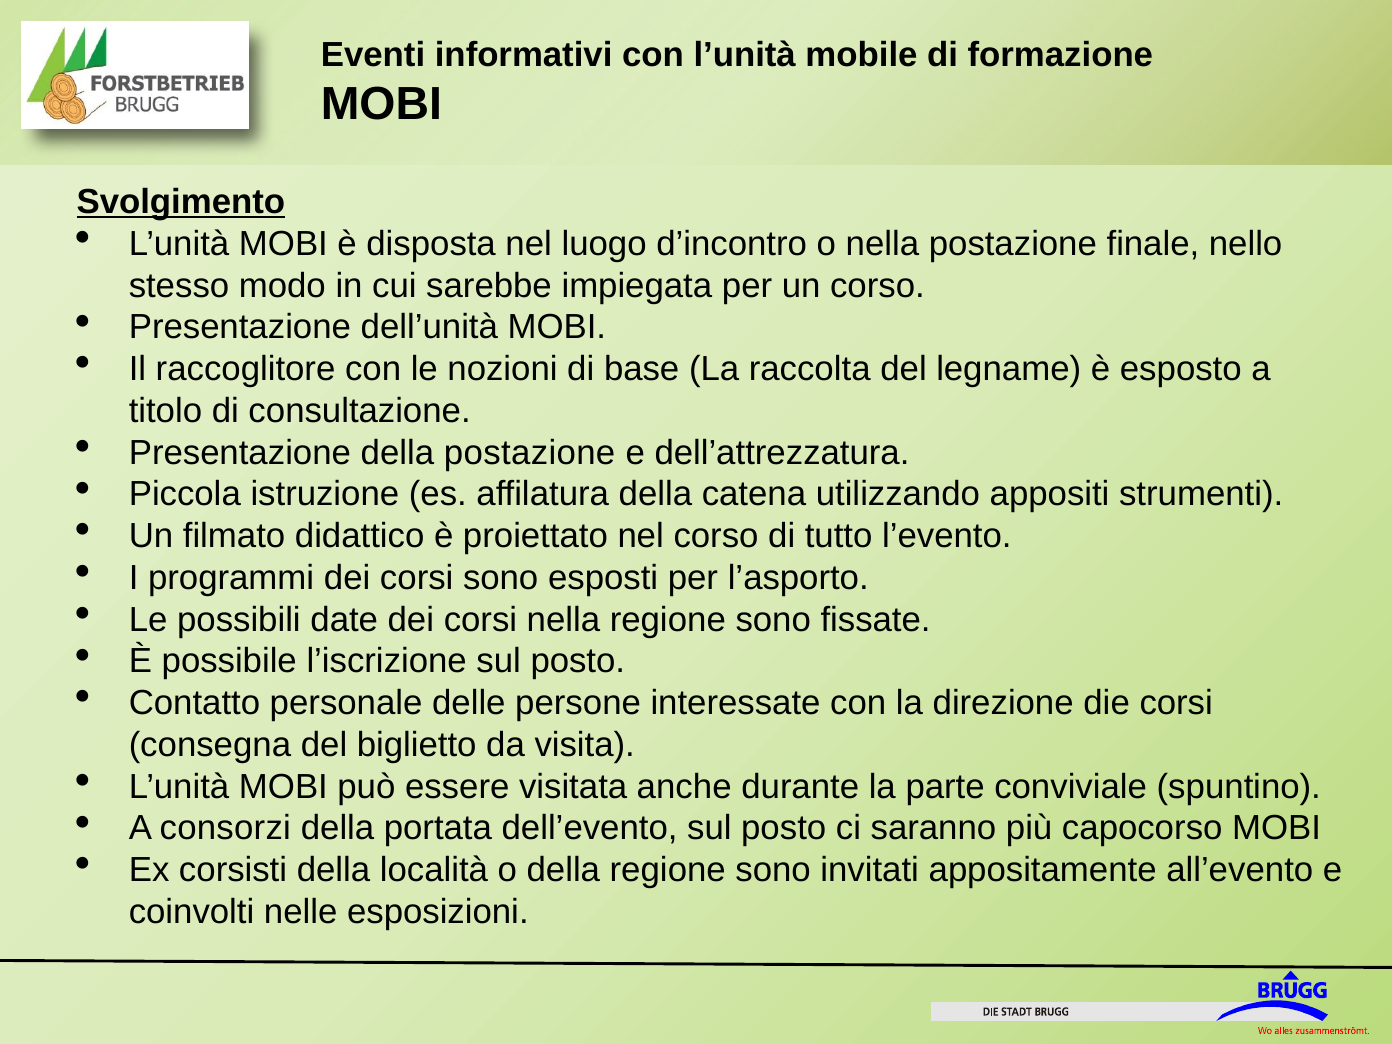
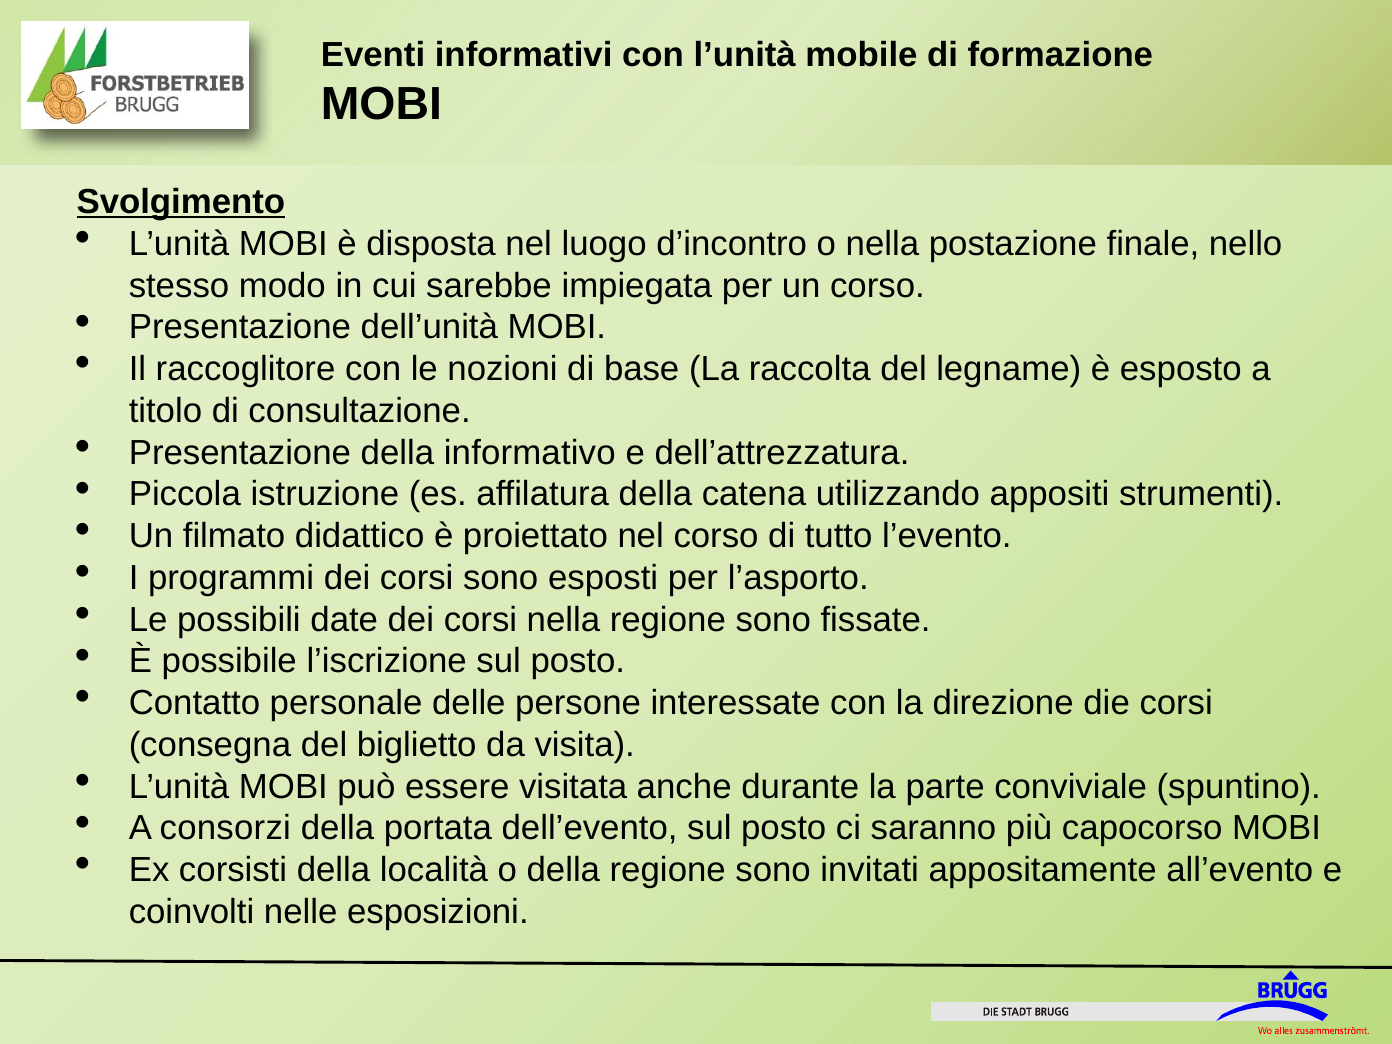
della postazione: postazione -> informativo
